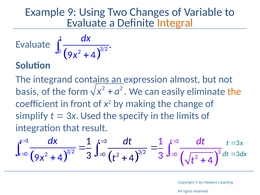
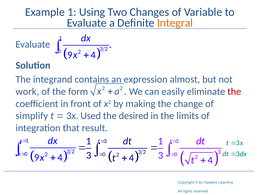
Example 9: 9 -> 1
basis: basis -> work
the at (234, 92) colour: orange -> red
specify: specify -> desired
